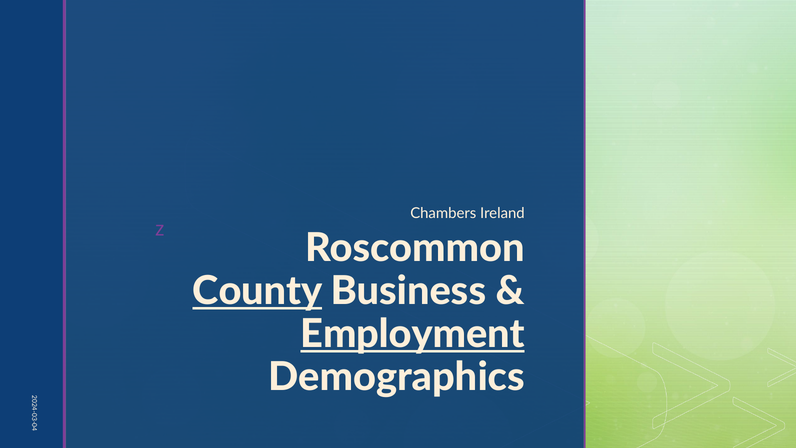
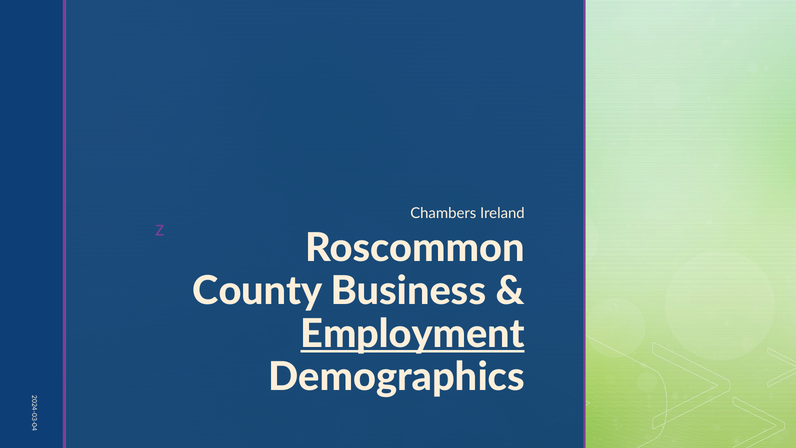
County underline: present -> none
